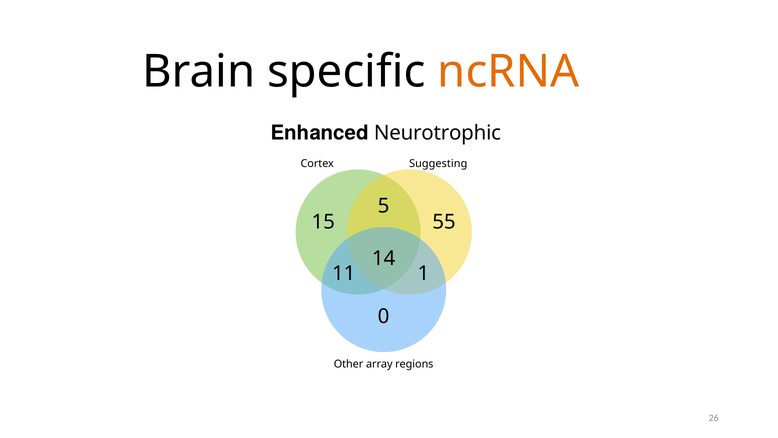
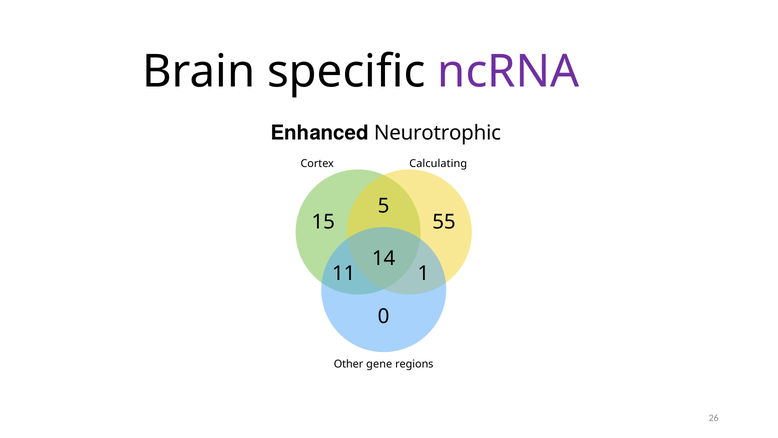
ncRNA colour: orange -> purple
Suggesting: Suggesting -> Calculating
array: array -> gene
